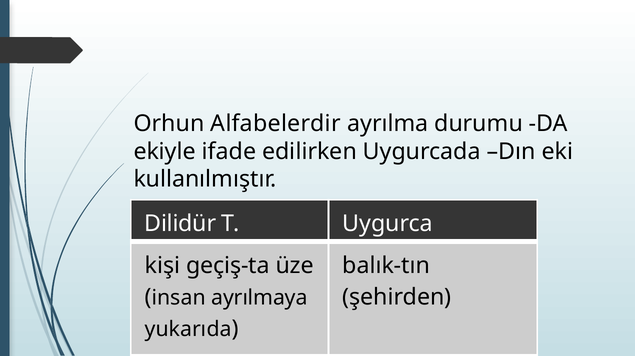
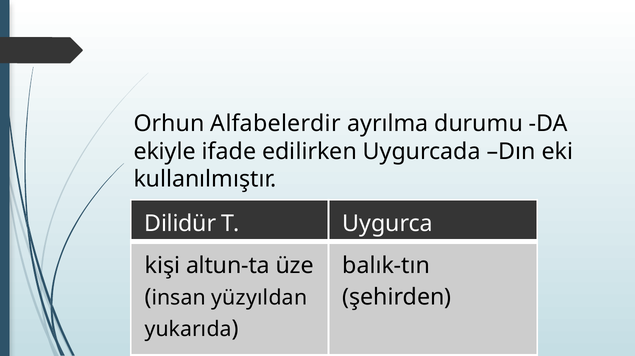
geçiş-ta: geçiş-ta -> altun-ta
ayrılmaya: ayrılmaya -> yüzyıldan
